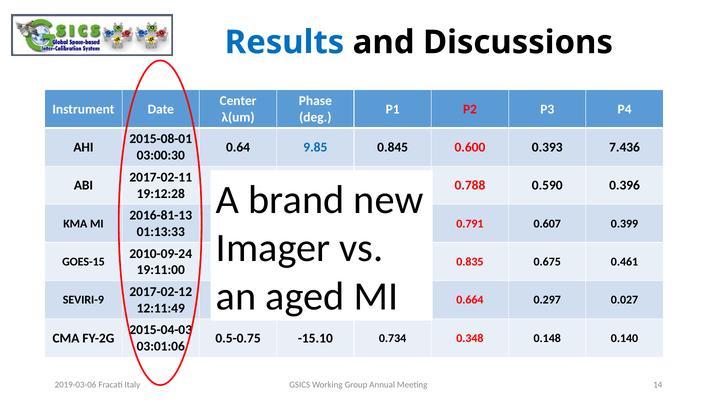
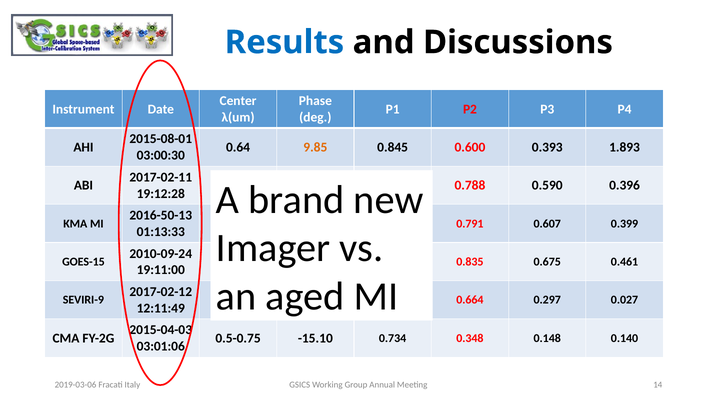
9.85 colour: blue -> orange
7.436: 7.436 -> 1.893
2016-81-13: 2016-81-13 -> 2016-50-13
